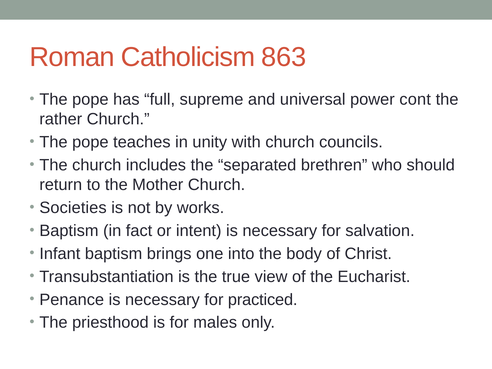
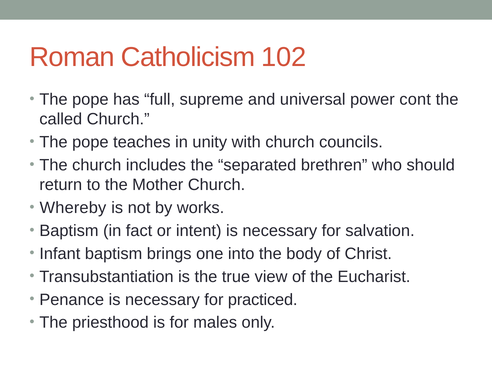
863: 863 -> 102
rather: rather -> called
Societies: Societies -> Whereby
